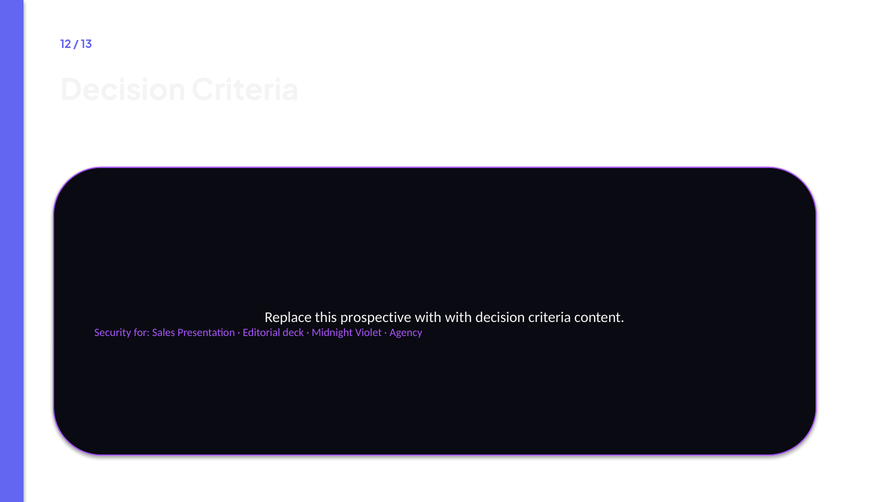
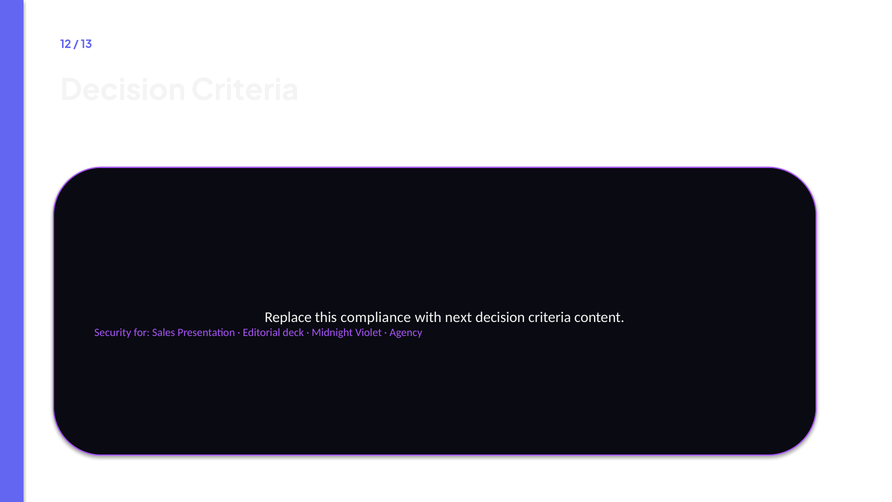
prospective: prospective -> compliance
with with: with -> next
